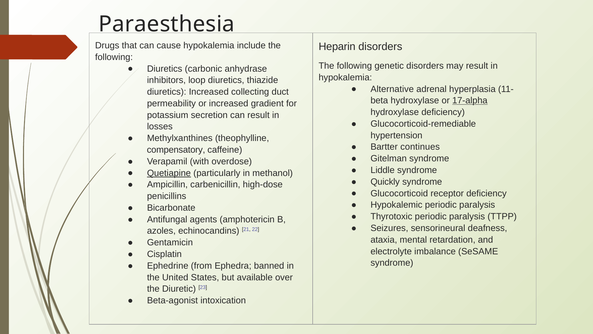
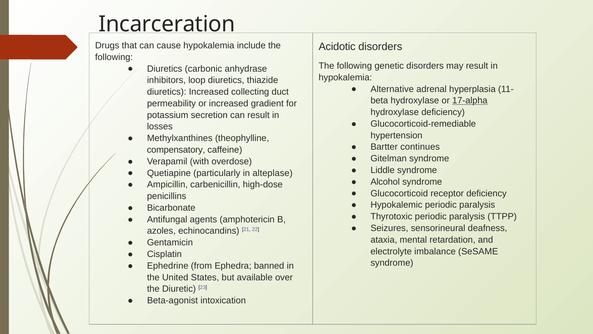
Paraesthesia: Paraesthesia -> Incarceration
Heparin: Heparin -> Acidotic
Quetiapine underline: present -> none
methanol: methanol -> alteplase
Quickly: Quickly -> Alcohol
